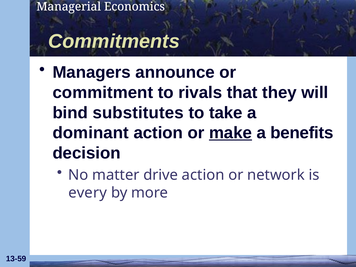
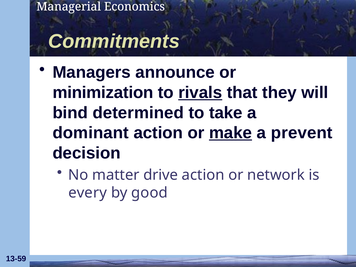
commitment: commitment -> minimization
rivals underline: none -> present
substitutes: substitutes -> determined
benefits: benefits -> prevent
more: more -> good
